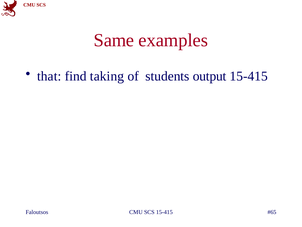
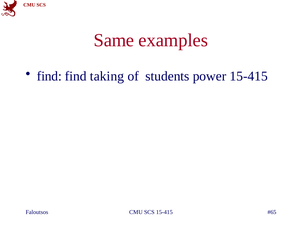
that at (49, 76): that -> find
output: output -> power
